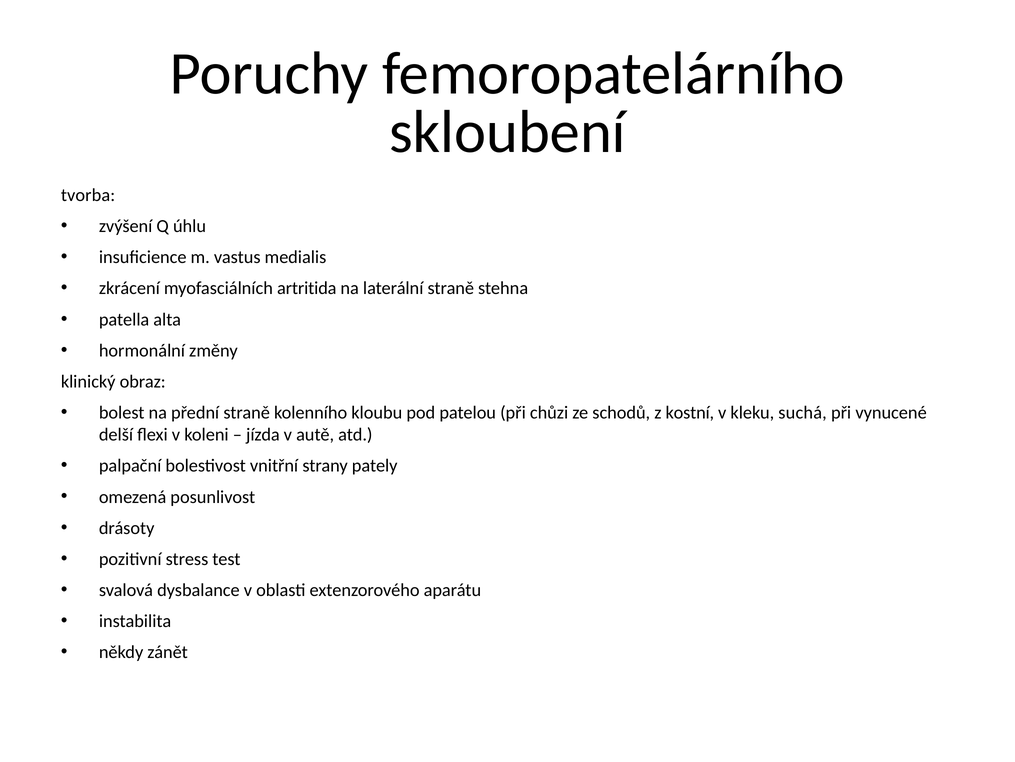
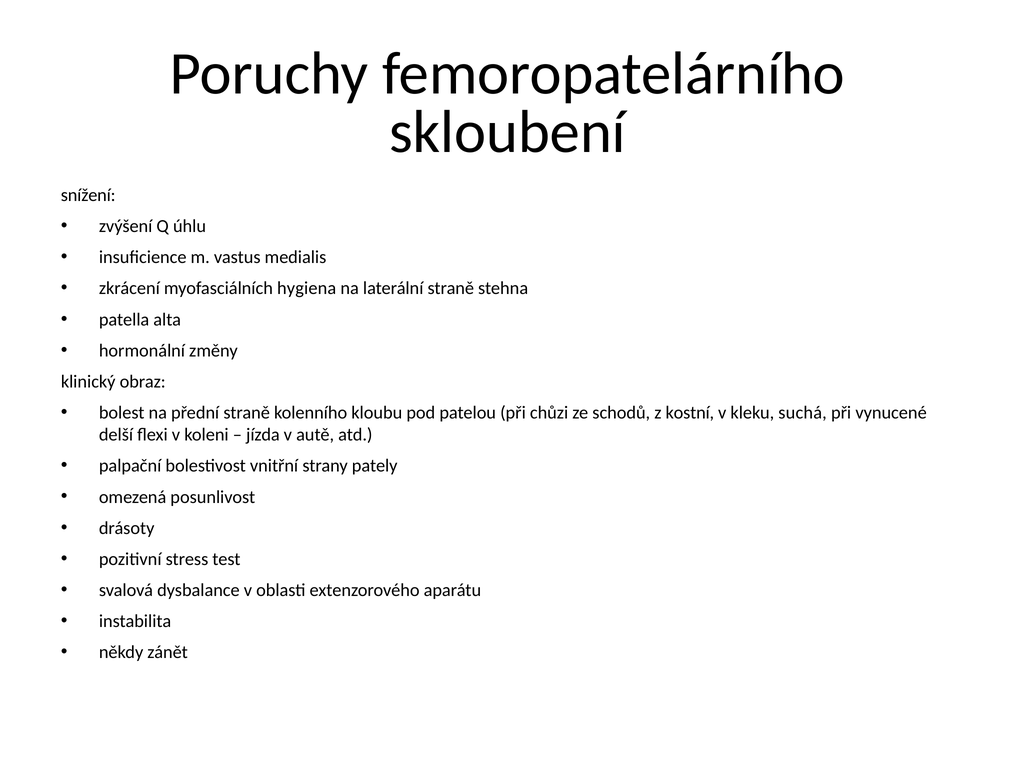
tvorba: tvorba -> snížení
artritida: artritida -> hygiena
